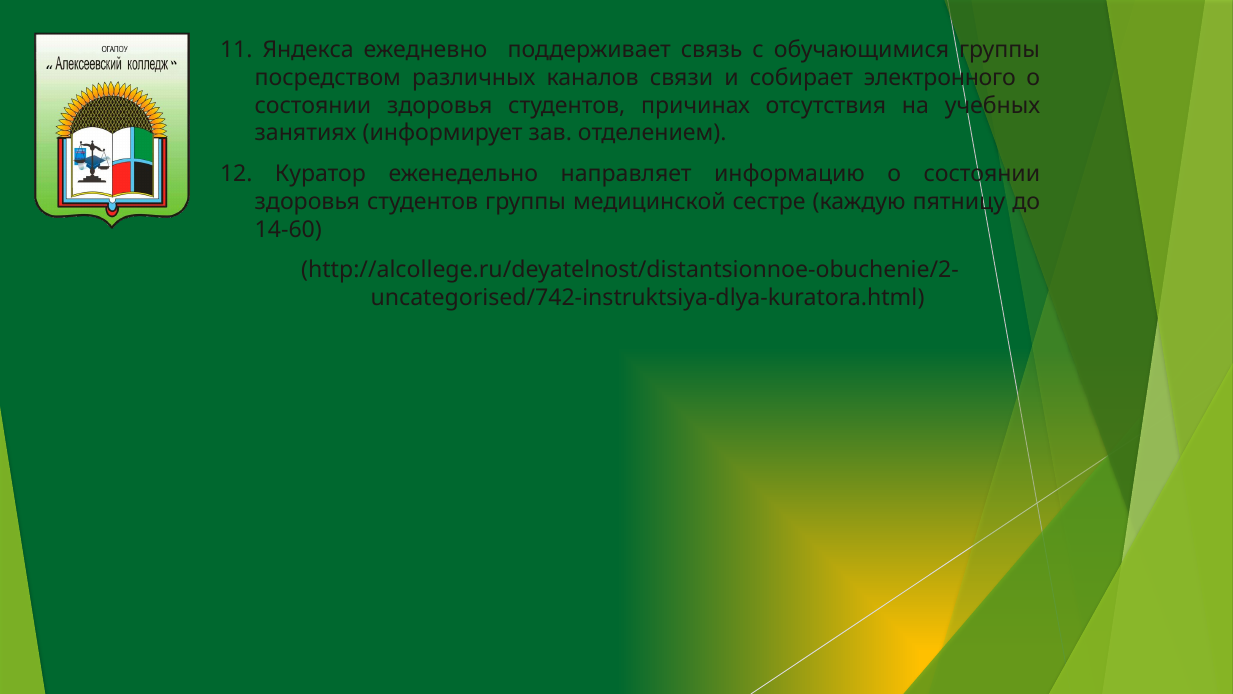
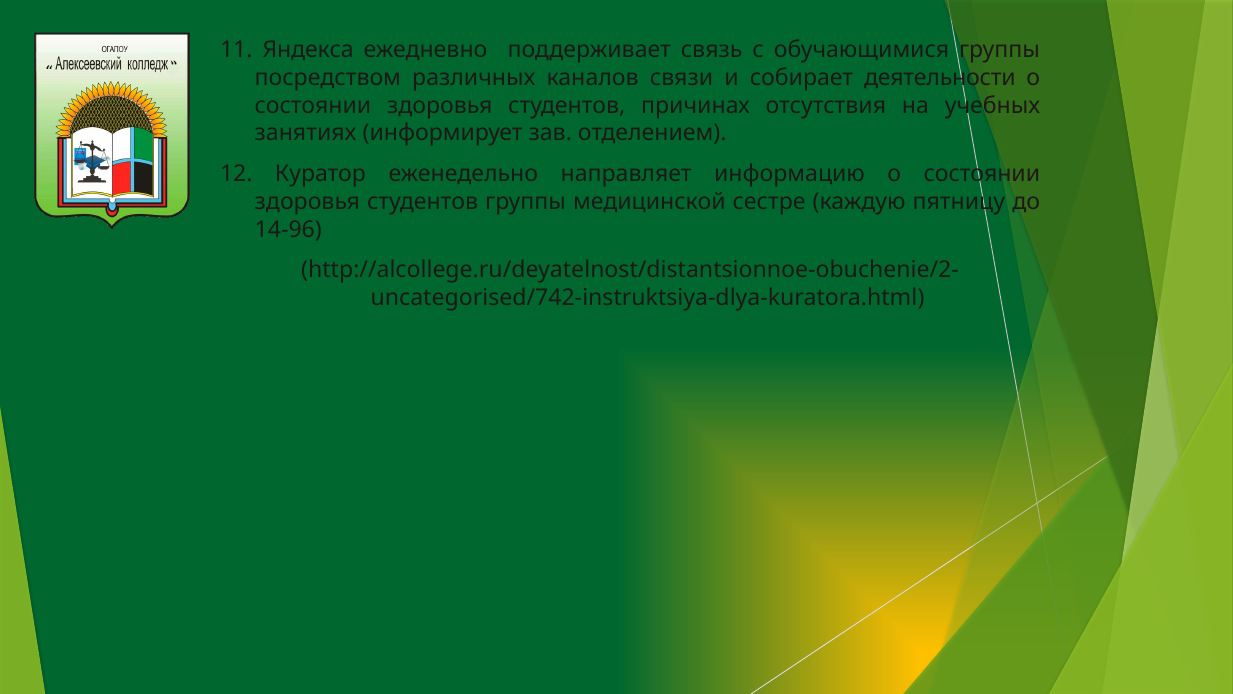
электронного: электронного -> деятельности
14-60: 14-60 -> 14-96
